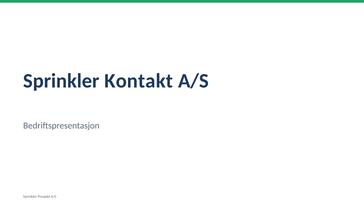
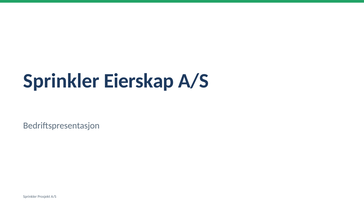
Kontakt: Kontakt -> Eierskap
